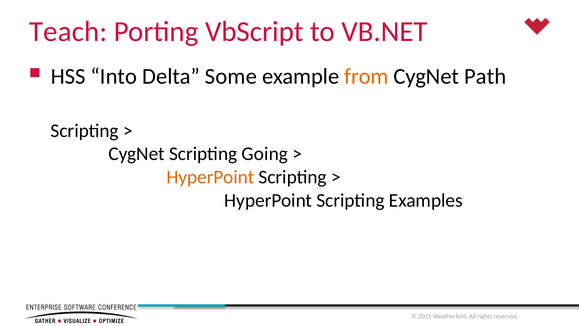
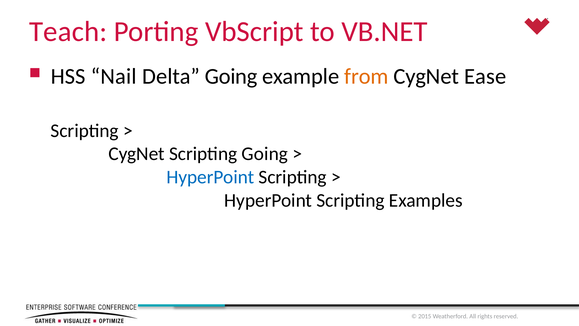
Into: Into -> Nail
Delta Some: Some -> Going
Path: Path -> Ease
HyperPoint at (210, 177) colour: orange -> blue
